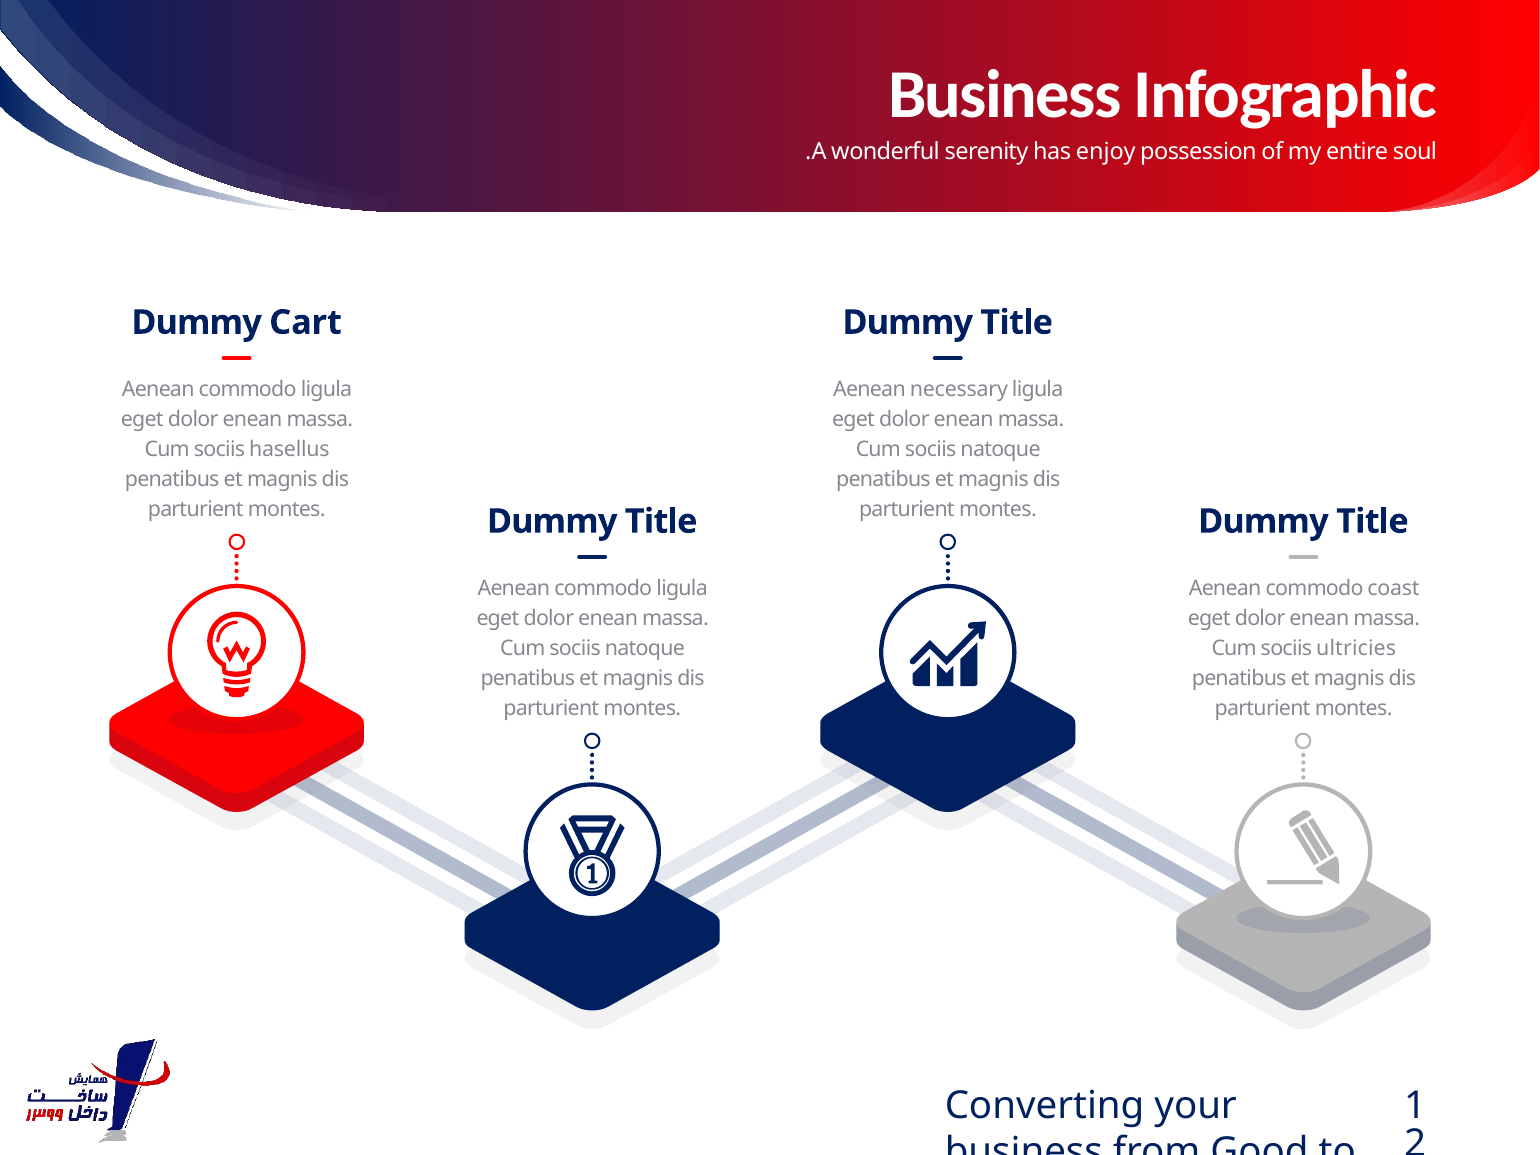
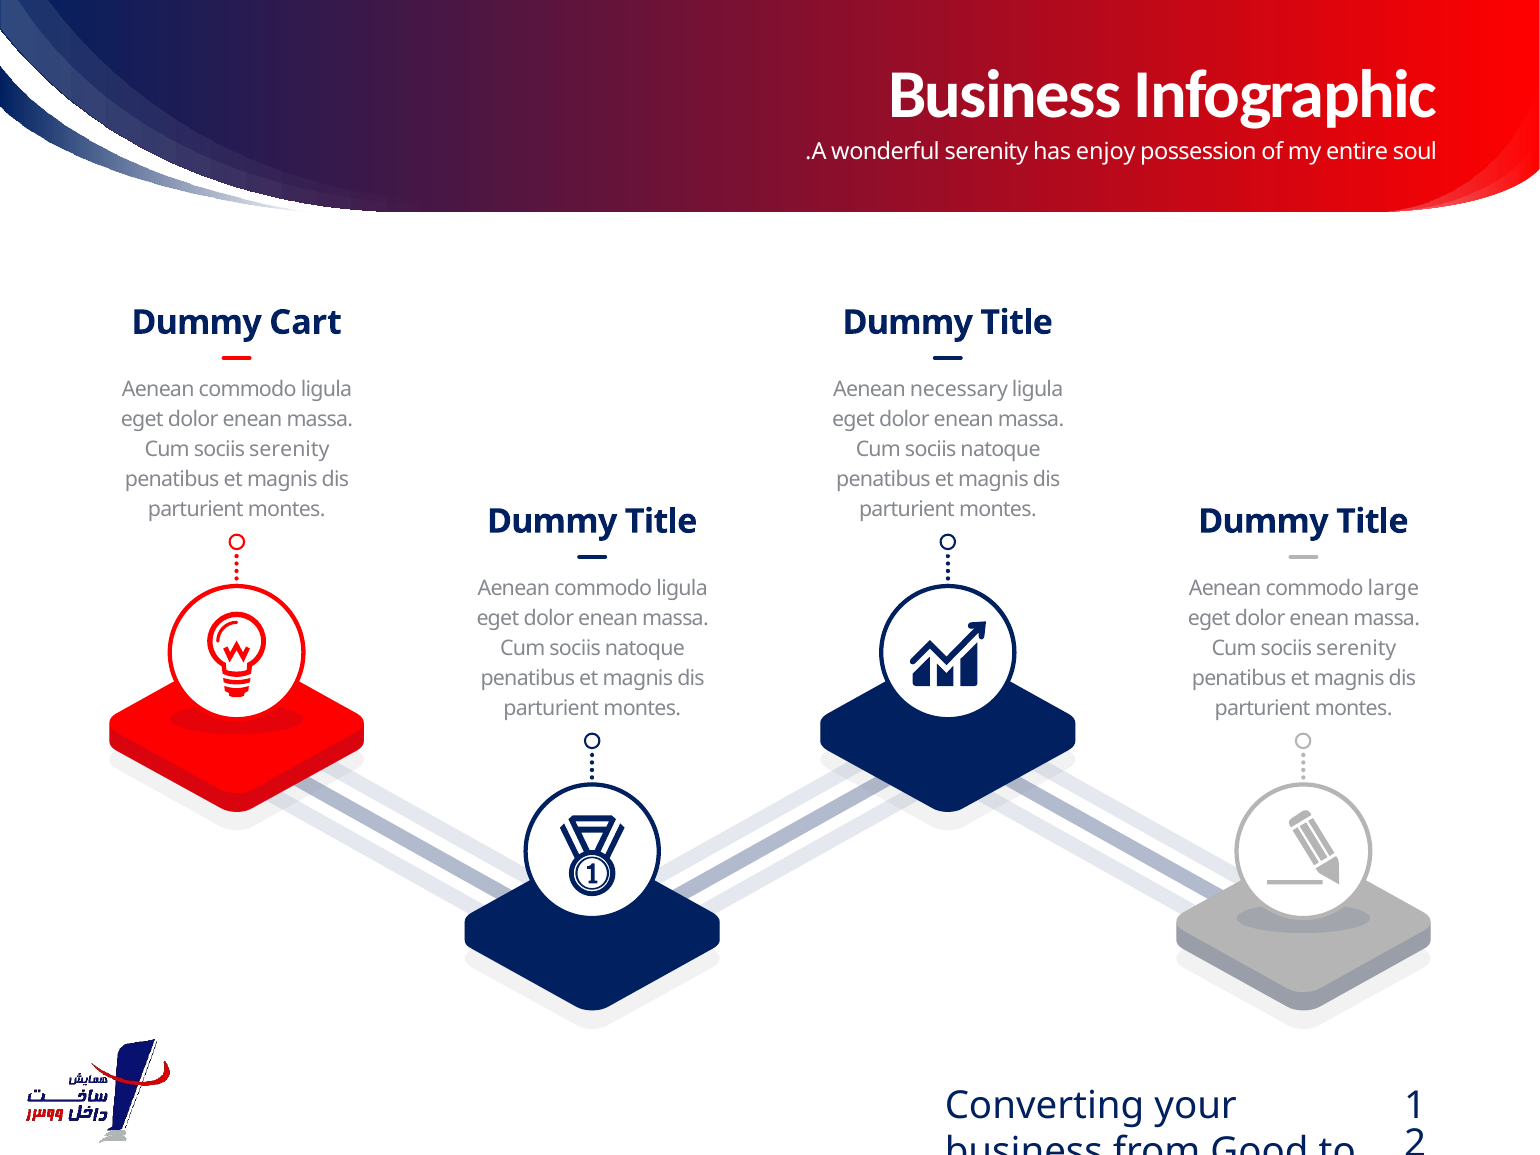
hasellus at (289, 449): hasellus -> serenity
coast: coast -> large
ultricies at (1356, 648): ultricies -> serenity
